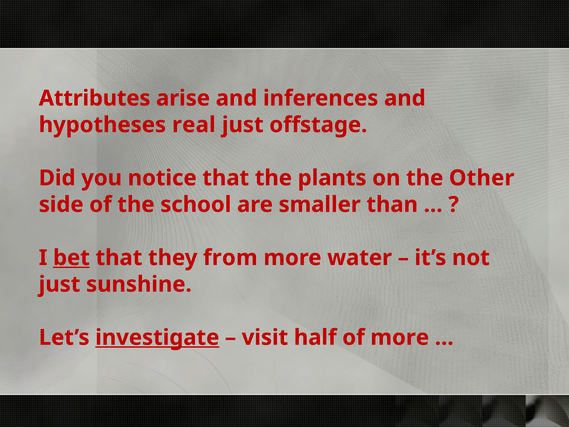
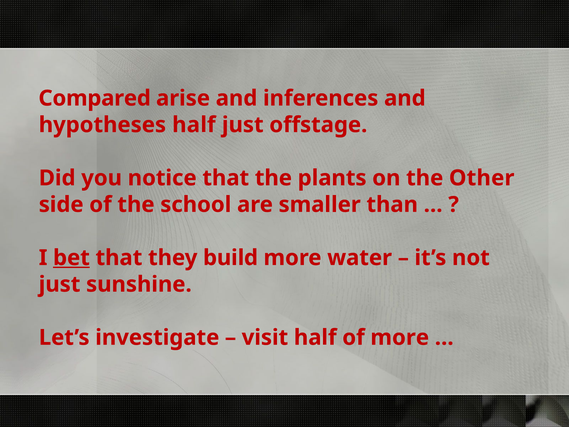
Attributes: Attributes -> Compared
hypotheses real: real -> half
from: from -> build
investigate underline: present -> none
